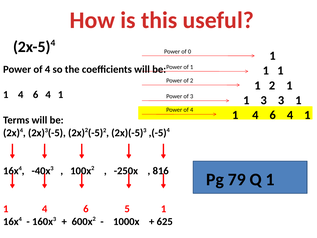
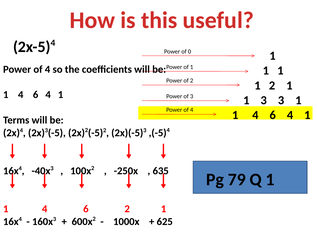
816: 816 -> 635
6 5: 5 -> 2
